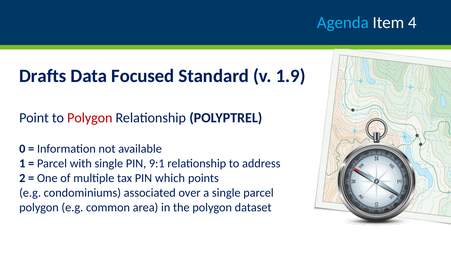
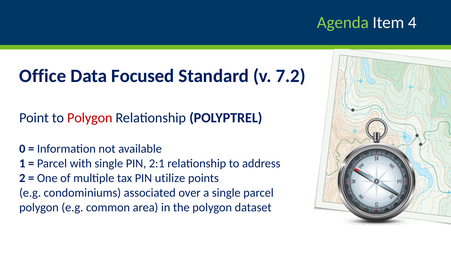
Agenda colour: light blue -> light green
Drafts: Drafts -> Office
1.9: 1.9 -> 7.2
9:1: 9:1 -> 2:1
which: which -> utilize
